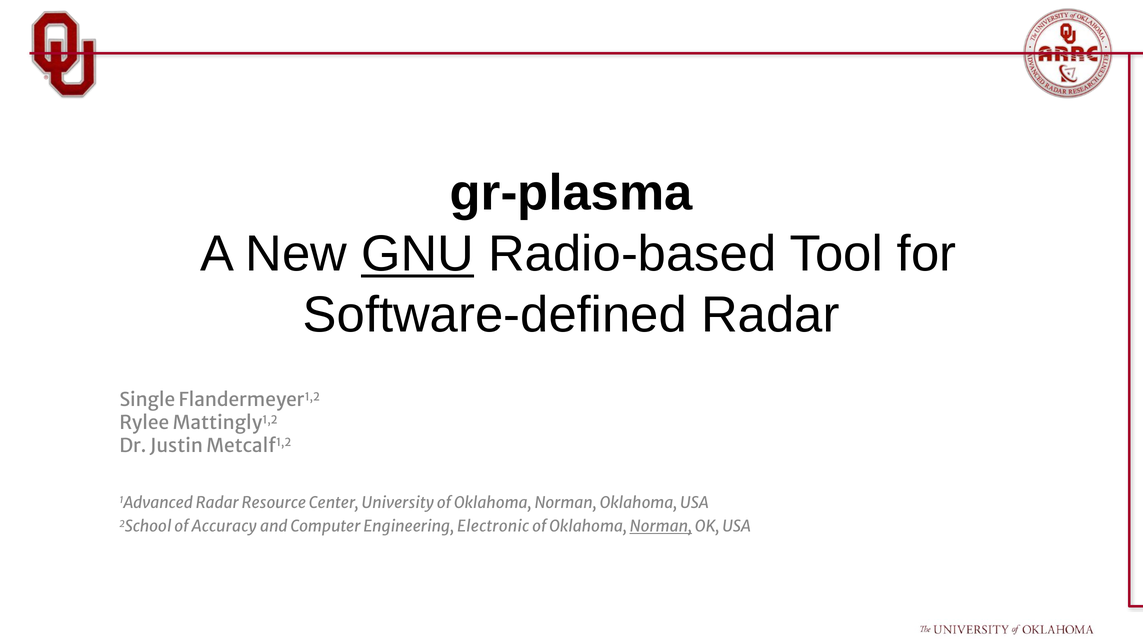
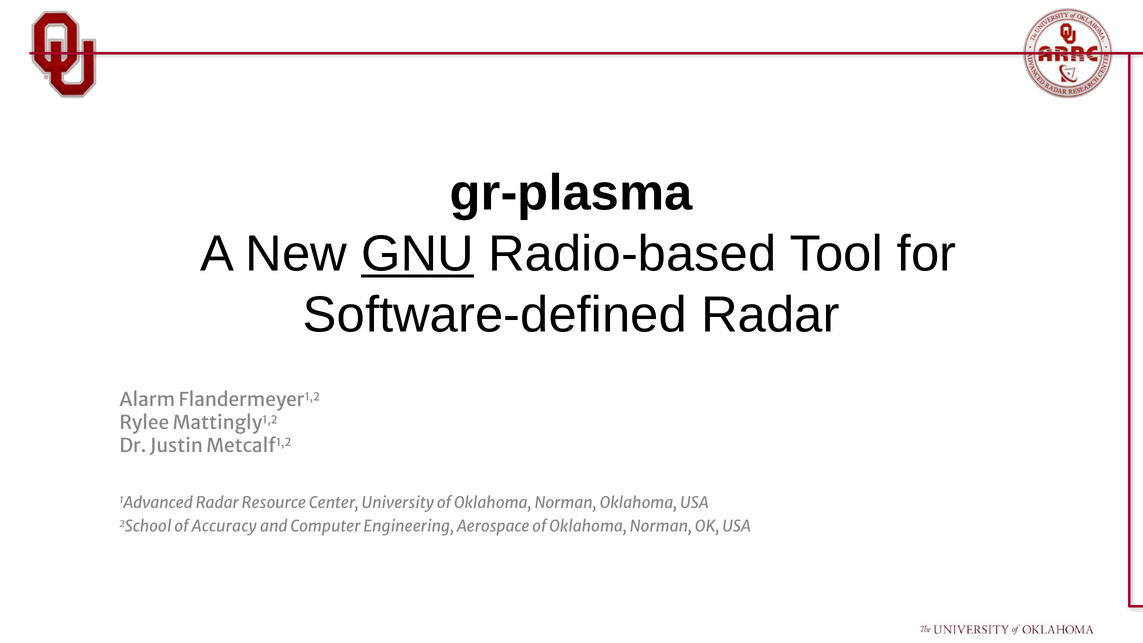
Single: Single -> Alarm
Electronic: Electronic -> Aerospace
Norman at (661, 527) underline: present -> none
